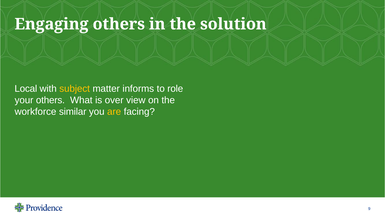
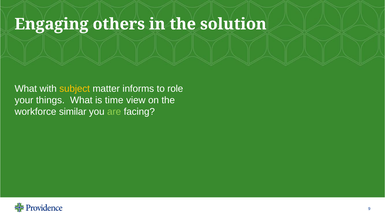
Local at (26, 89): Local -> What
your others: others -> things
over: over -> time
are colour: yellow -> light green
